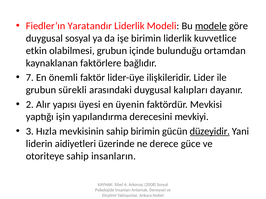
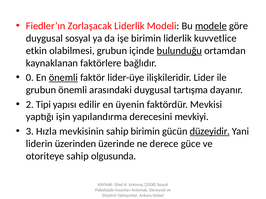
Yaratandır: Yaratandır -> Zorlaşacak
bulunduğu underline: none -> present
7: 7 -> 0
önemli at (63, 78) underline: none -> present
grubun sürekli: sürekli -> önemli
kalıpları: kalıpları -> tartışma
Alır: Alır -> Tipi
üyesi: üyesi -> edilir
aidiyetleri: aidiyetleri -> üzerinden
insanların: insanların -> olgusunda
